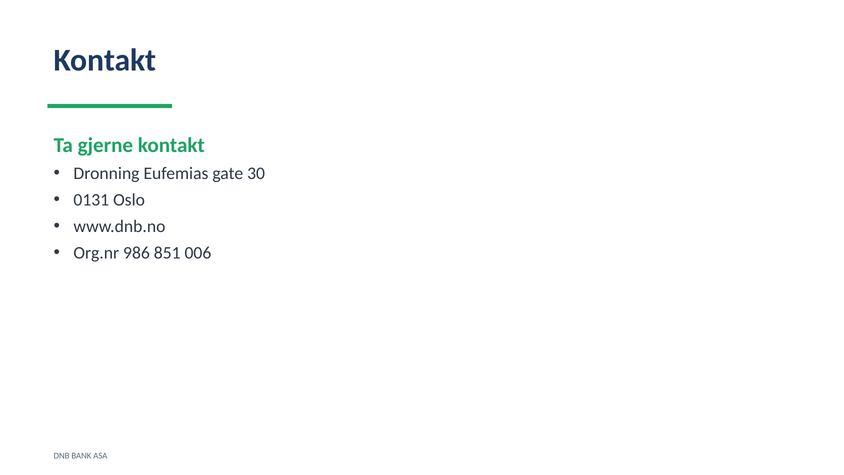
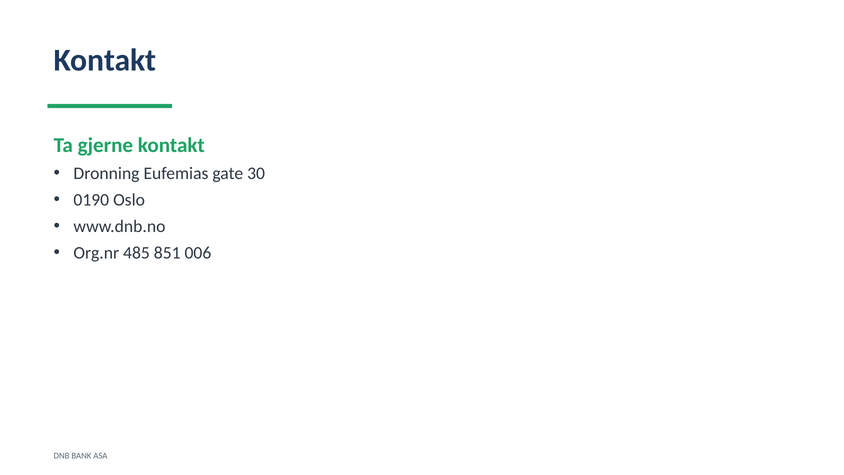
0131: 0131 -> 0190
986: 986 -> 485
